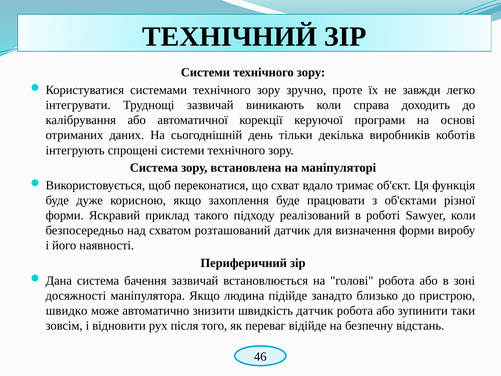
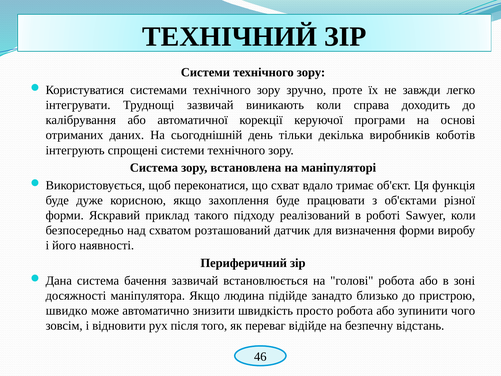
швидкість датчик: датчик -> просто
таки: таки -> чого
